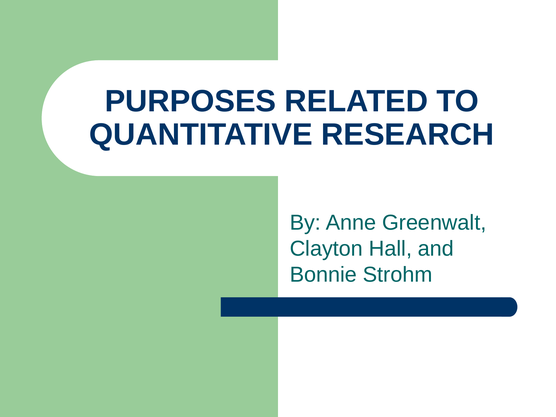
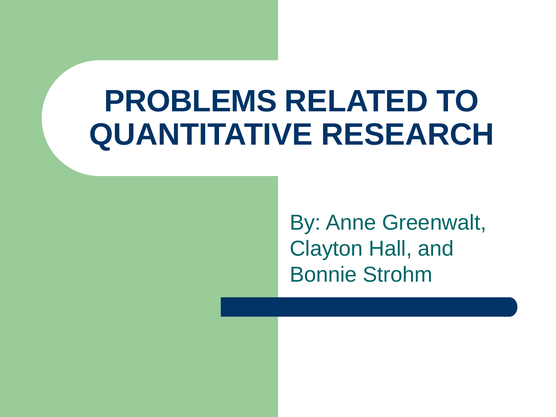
PURPOSES: PURPOSES -> PROBLEMS
